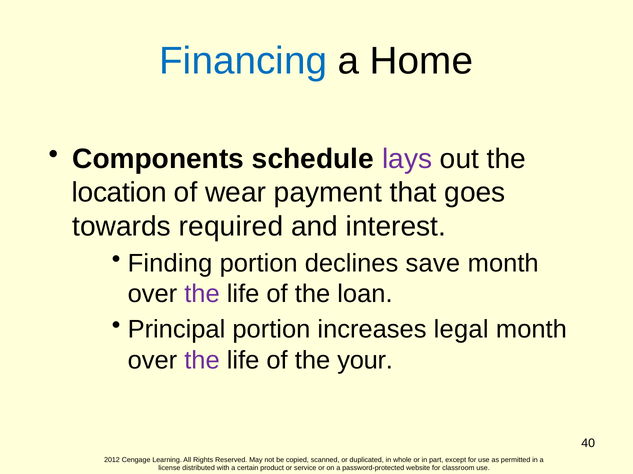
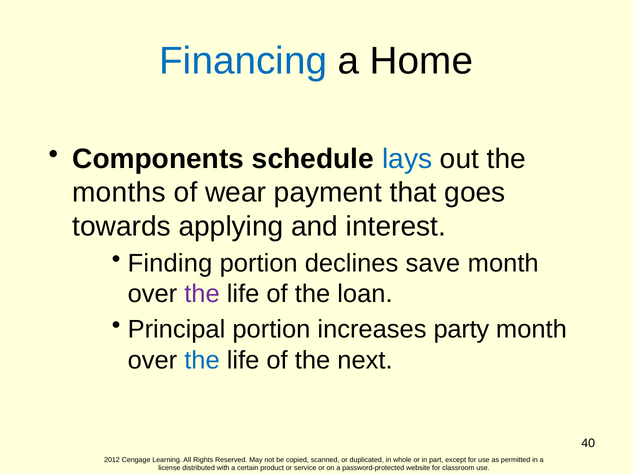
lays colour: purple -> blue
location: location -> months
required: required -> applying
legal: legal -> party
the at (202, 361) colour: purple -> blue
your: your -> next
